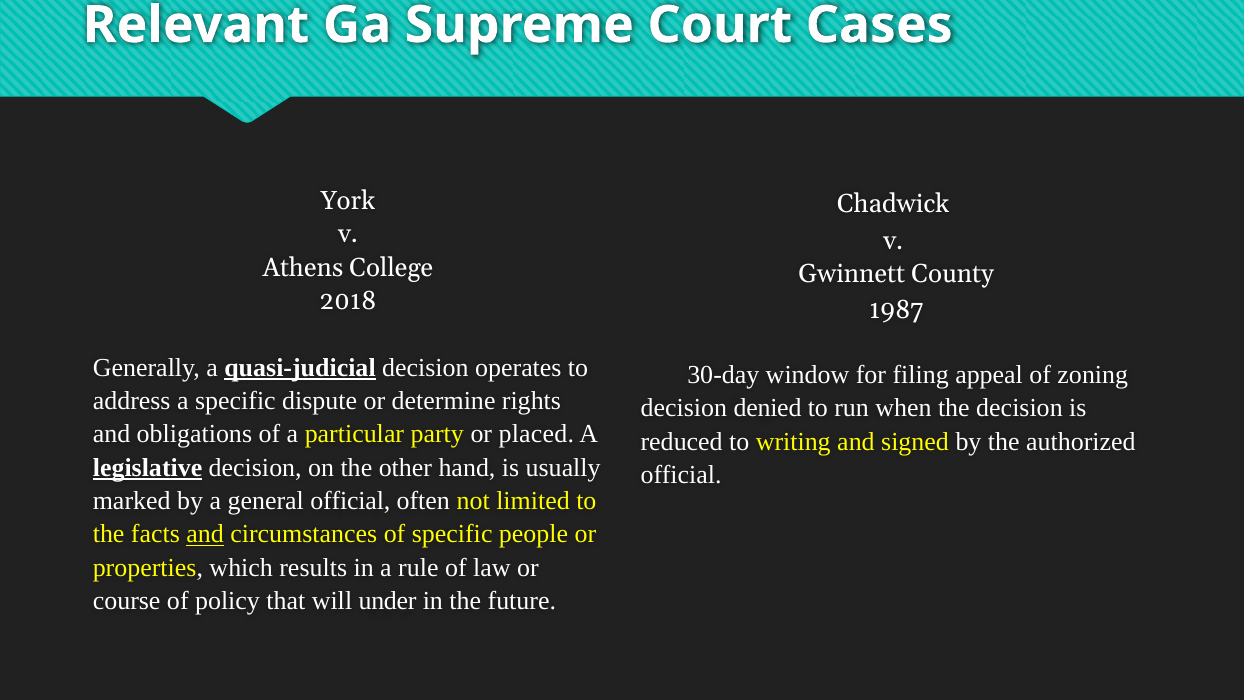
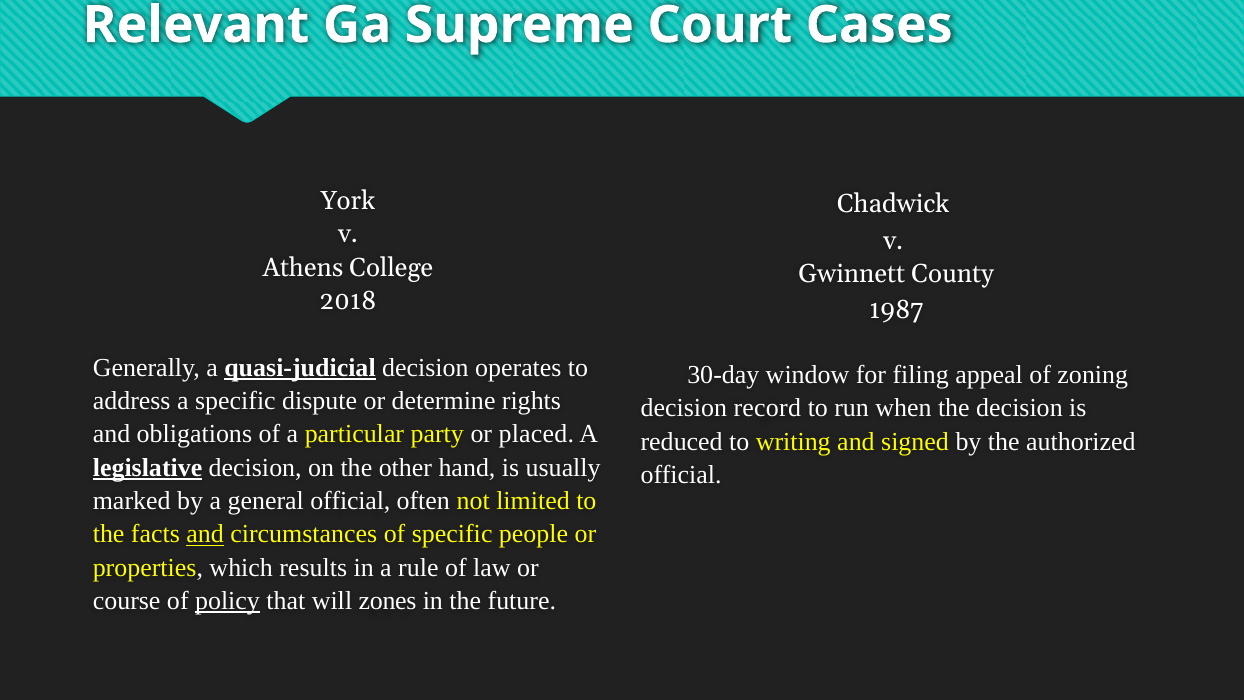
denied: denied -> record
policy underline: none -> present
under: under -> zones
